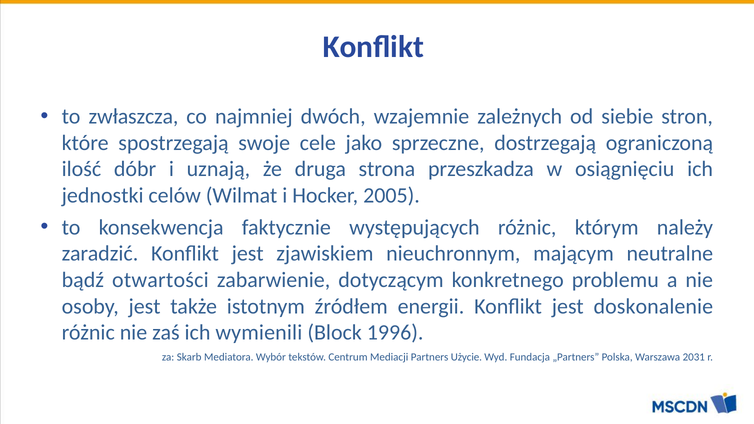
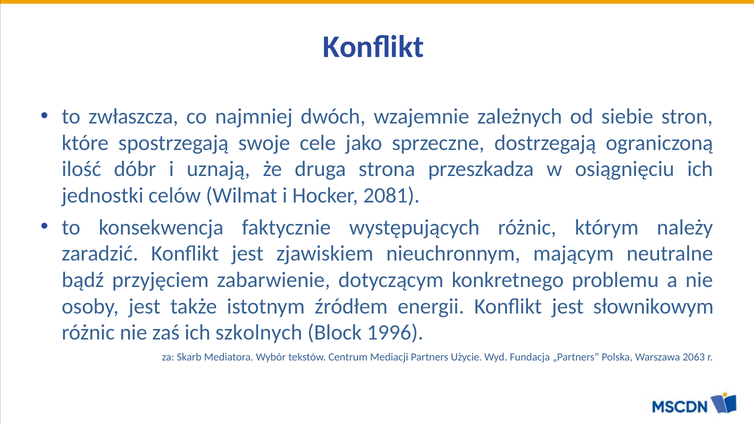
2005: 2005 -> 2081
otwartości: otwartości -> przyjęciem
doskonalenie: doskonalenie -> słownikowym
wymienili: wymienili -> szkolnych
2031: 2031 -> 2063
